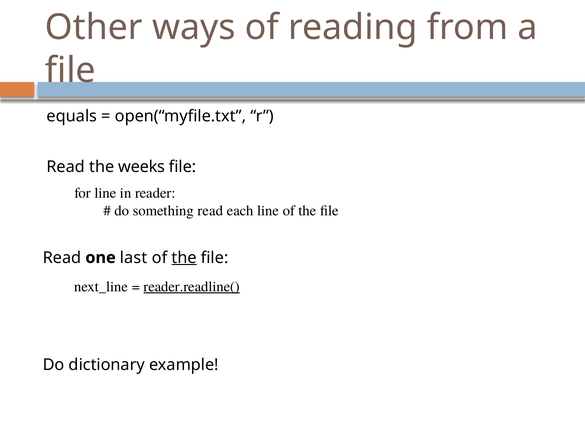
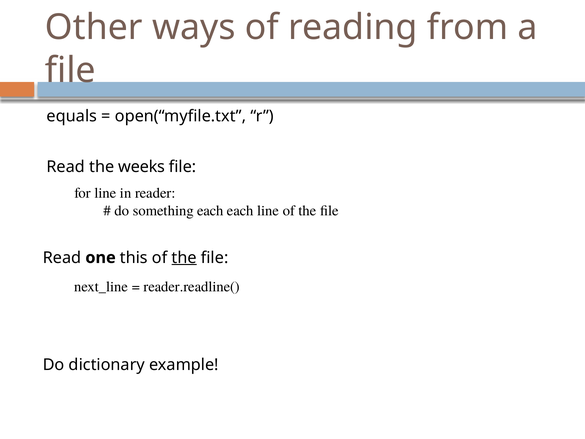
something read: read -> each
last: last -> this
reader.readline( underline: present -> none
